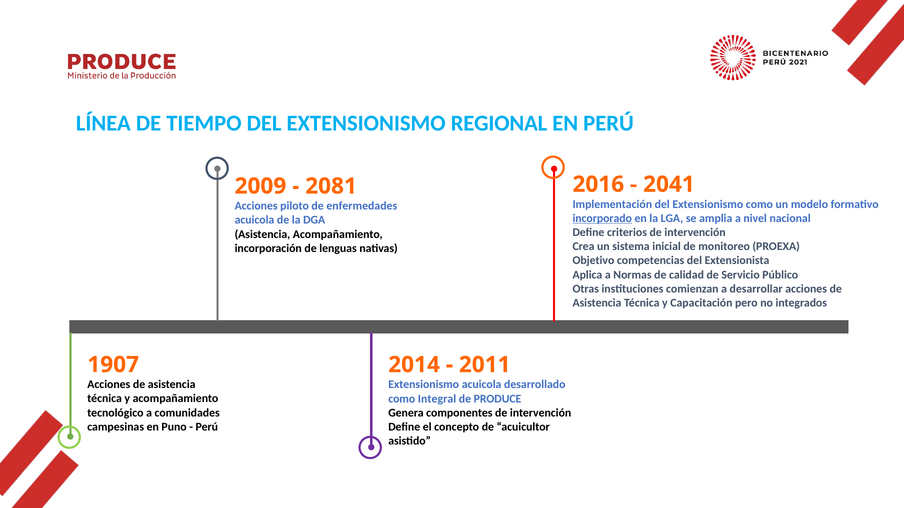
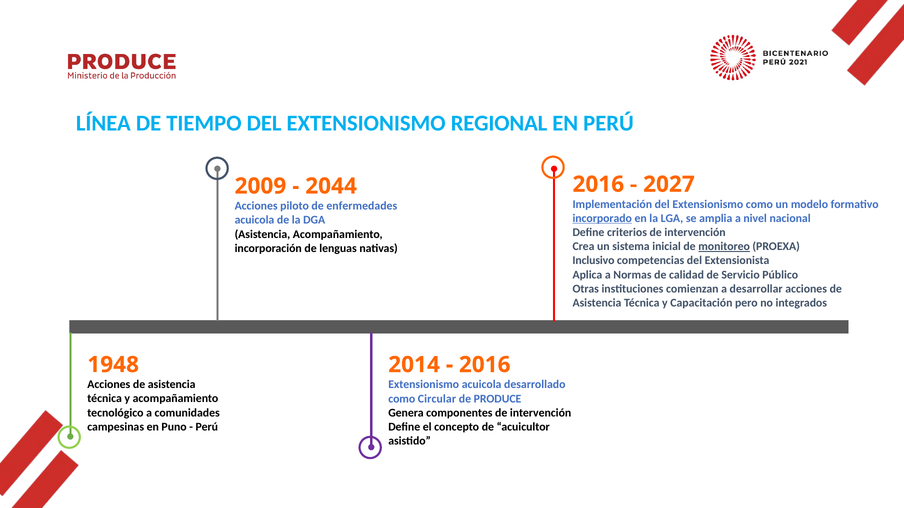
2041: 2041 -> 2027
2081: 2081 -> 2044
monitoreo underline: none -> present
Objetivo: Objetivo -> Inclusivo
1907: 1907 -> 1948
2011 at (485, 365): 2011 -> 2016
Integral: Integral -> Circular
